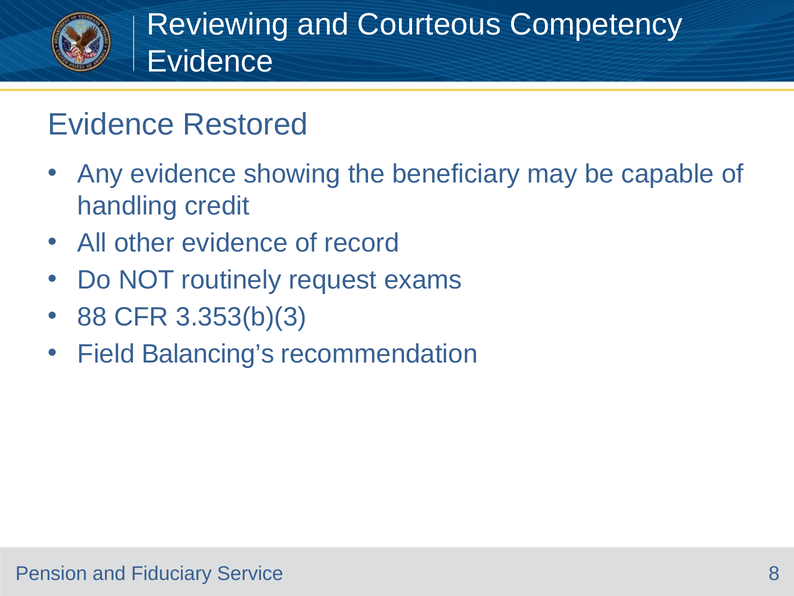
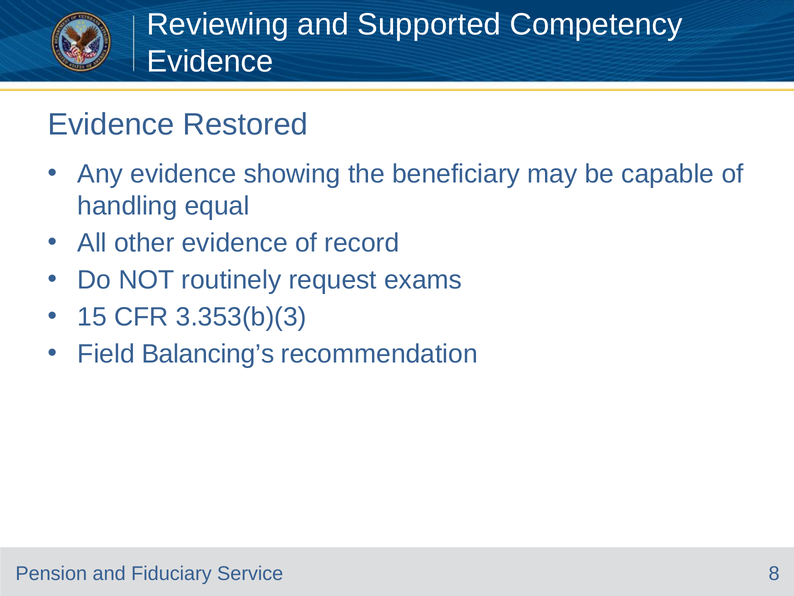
Courteous: Courteous -> Supported
credit: credit -> equal
88: 88 -> 15
